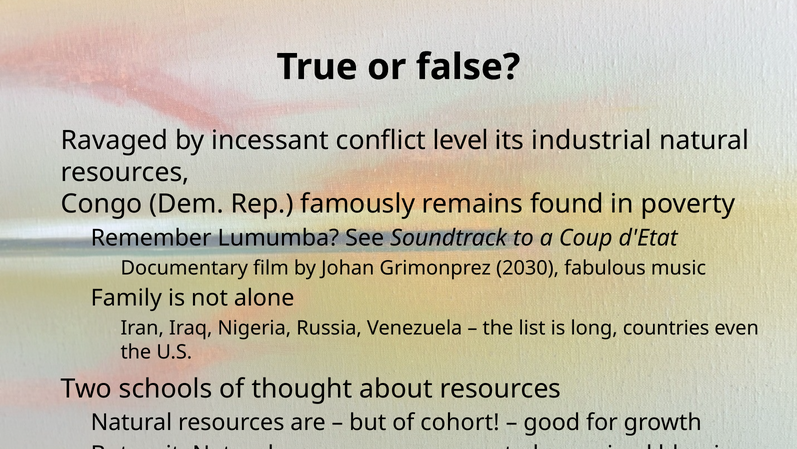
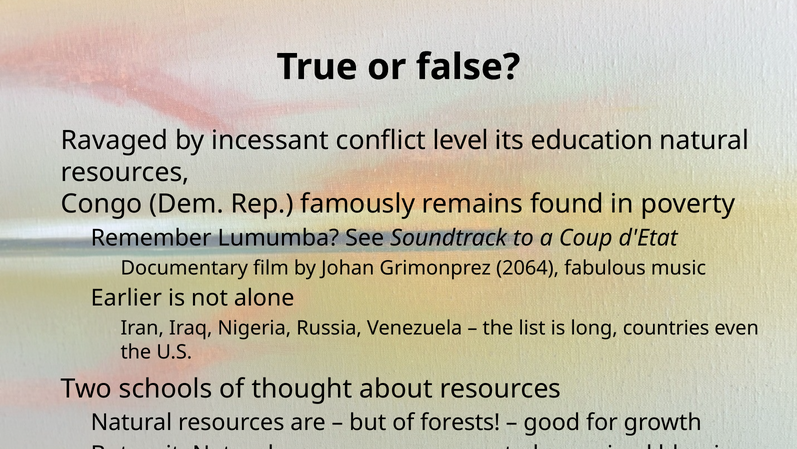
industrial: industrial -> education
2030: 2030 -> 2064
Family: Family -> Earlier
cohort: cohort -> forests
